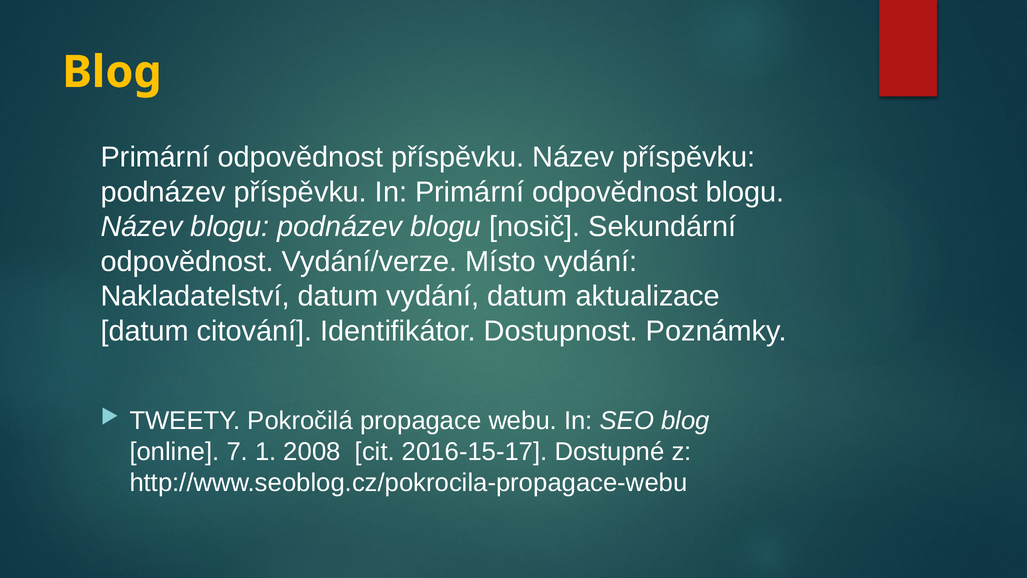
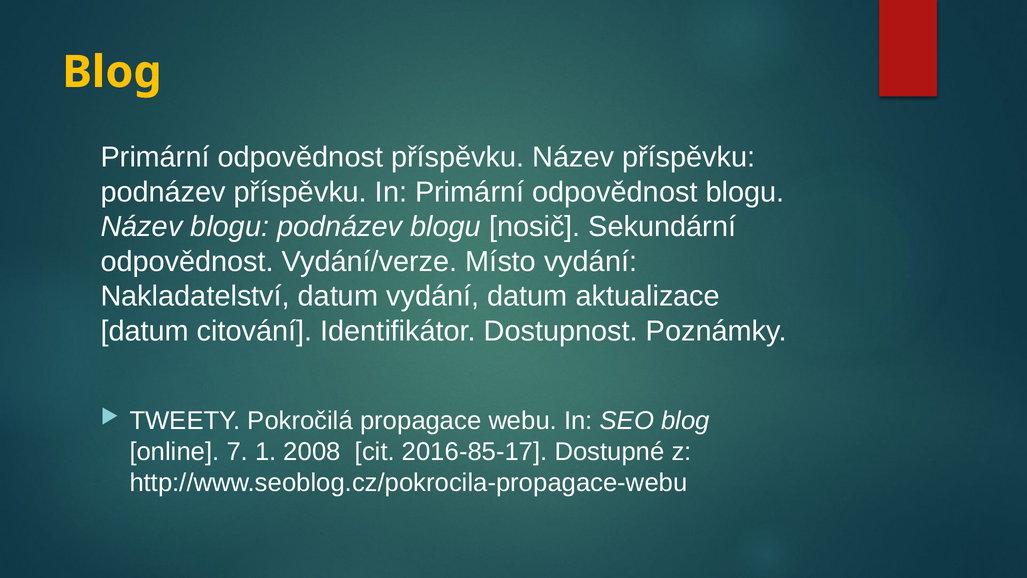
2016-15-17: 2016-15-17 -> 2016-85-17
